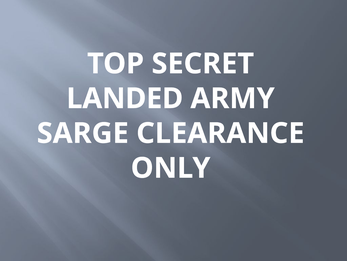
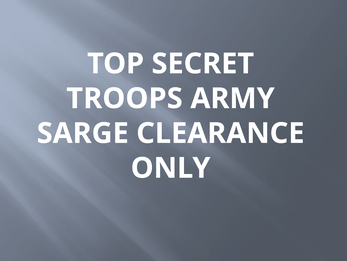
LANDED: LANDED -> TROOPS
